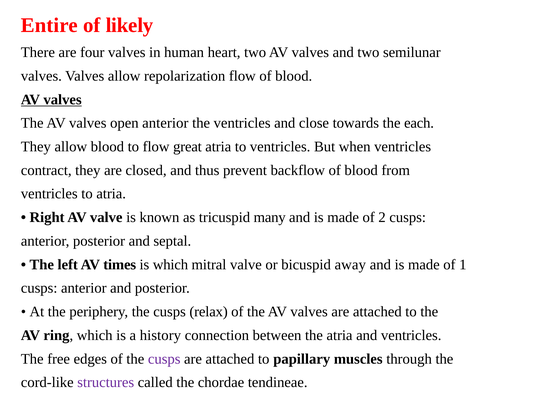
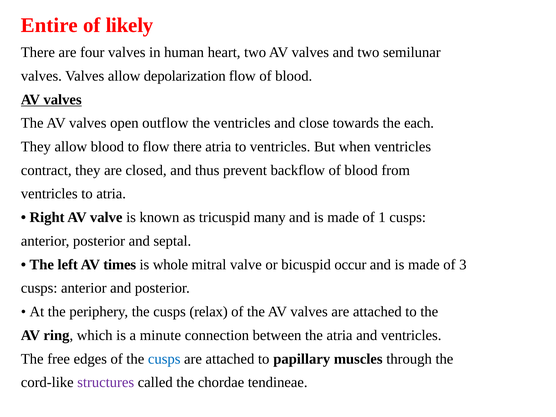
repolarization: repolarization -> depolarization
open anterior: anterior -> outflow
flow great: great -> there
2: 2 -> 1
is which: which -> whole
away: away -> occur
1: 1 -> 3
history: history -> minute
cusps at (164, 359) colour: purple -> blue
